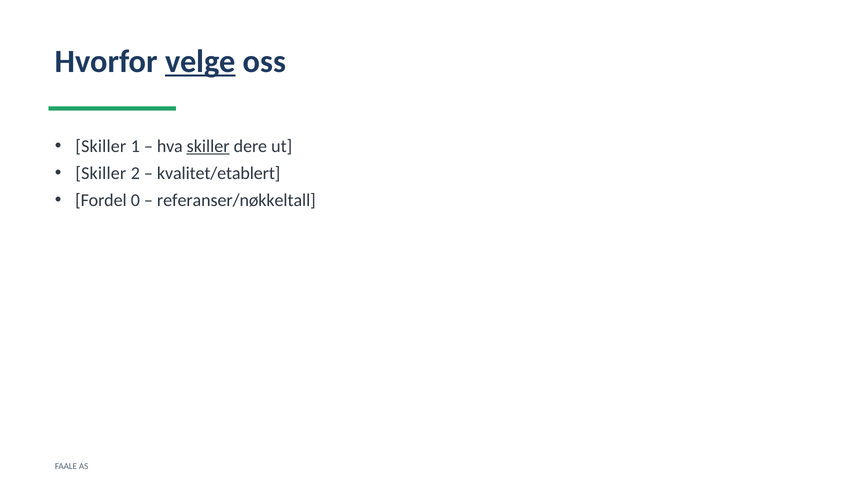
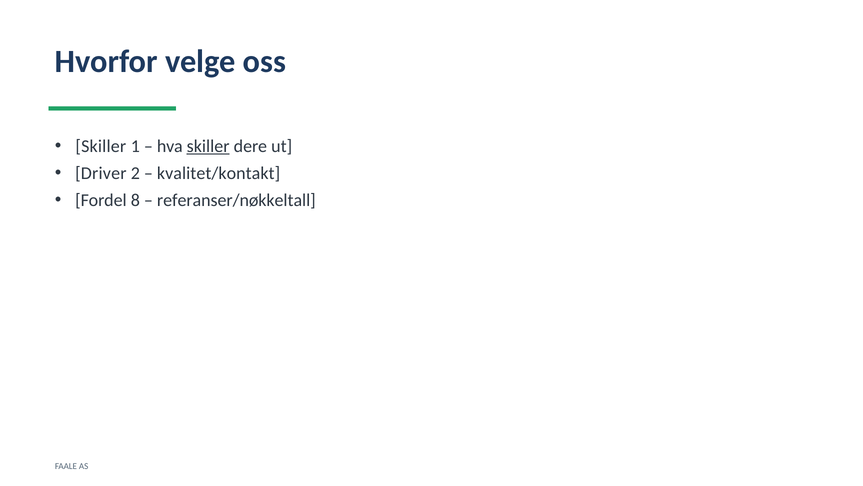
velge underline: present -> none
Skiller at (101, 173): Skiller -> Driver
kvalitet/etablert: kvalitet/etablert -> kvalitet/kontakt
0: 0 -> 8
